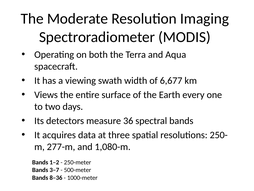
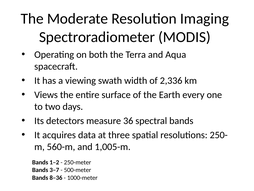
6,677: 6,677 -> 2,336
277-m: 277-m -> 560-m
1,080-m: 1,080-m -> 1,005-m
